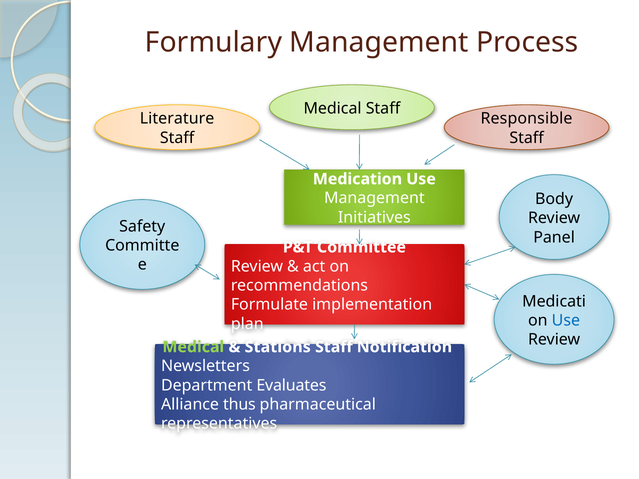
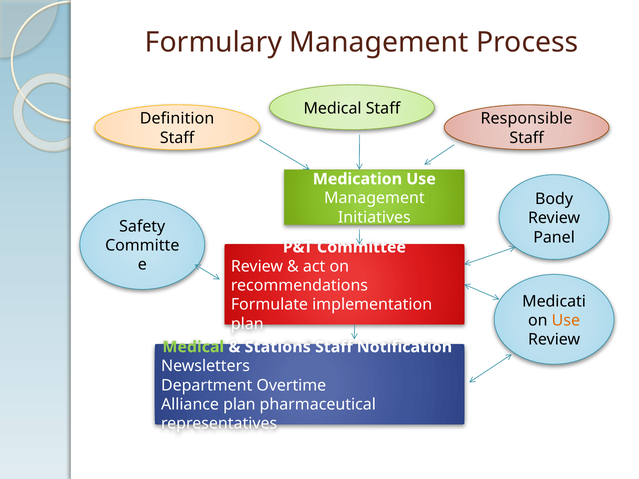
Literature: Literature -> Definition
Use at (566, 321) colour: blue -> orange
Evaluates: Evaluates -> Overtime
Alliance thus: thus -> plan
